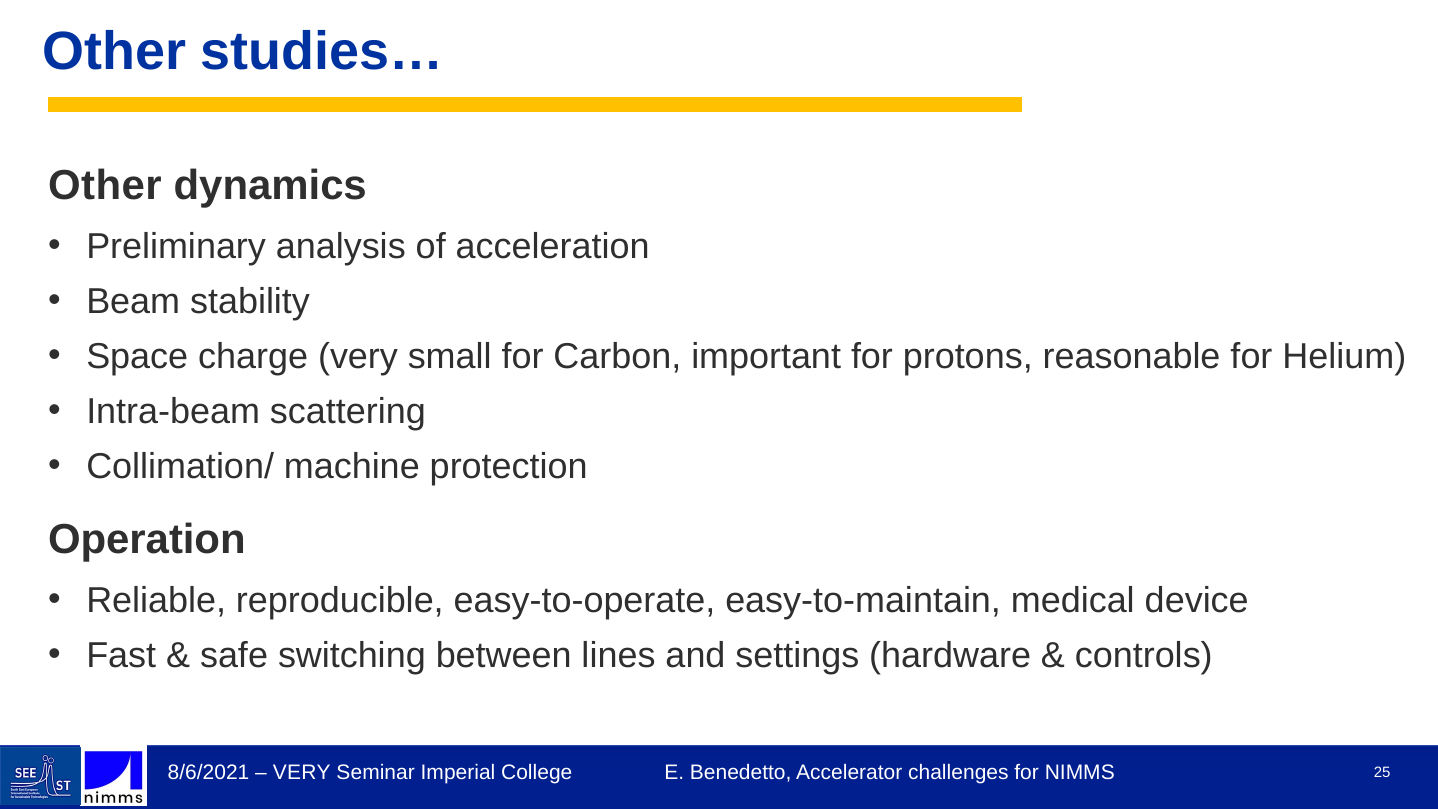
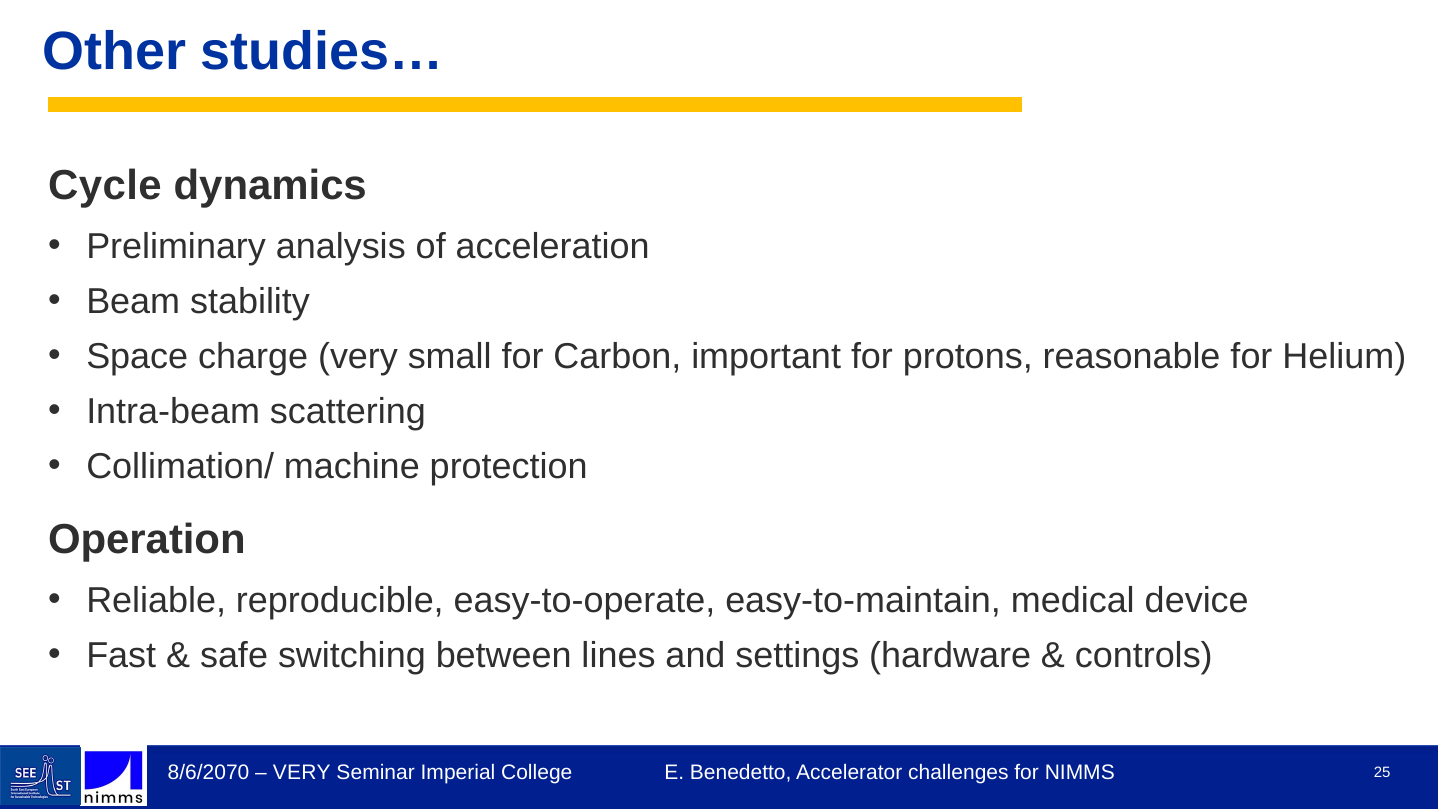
Other at (105, 186): Other -> Cycle
8/6/2021: 8/6/2021 -> 8/6/2070
